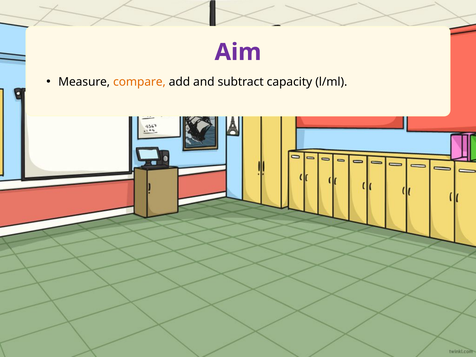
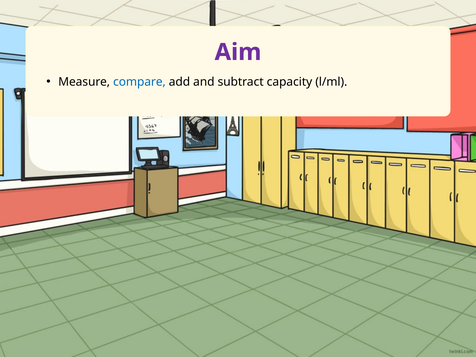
compare colour: orange -> blue
